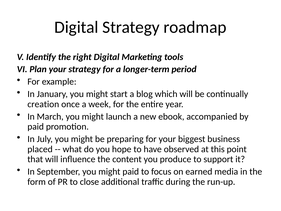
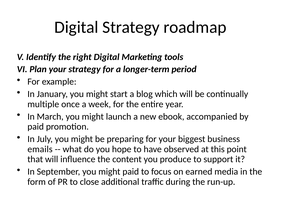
creation: creation -> multiple
placed: placed -> emails
